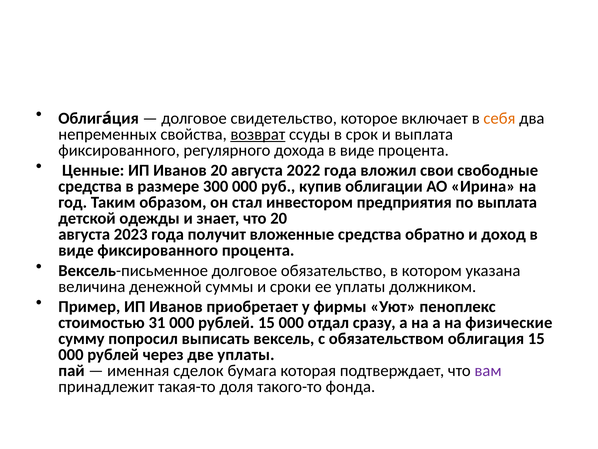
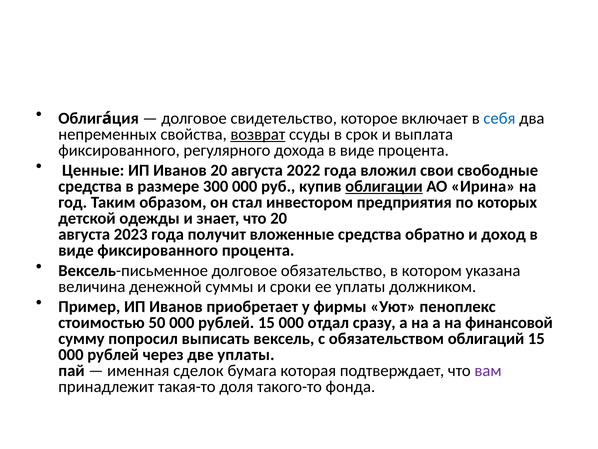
себя colour: orange -> blue
облигации underline: none -> present
по выплата: выплата -> которых
31: 31 -> 50
физические: физические -> финансовой
облигация: облигация -> облигаций
